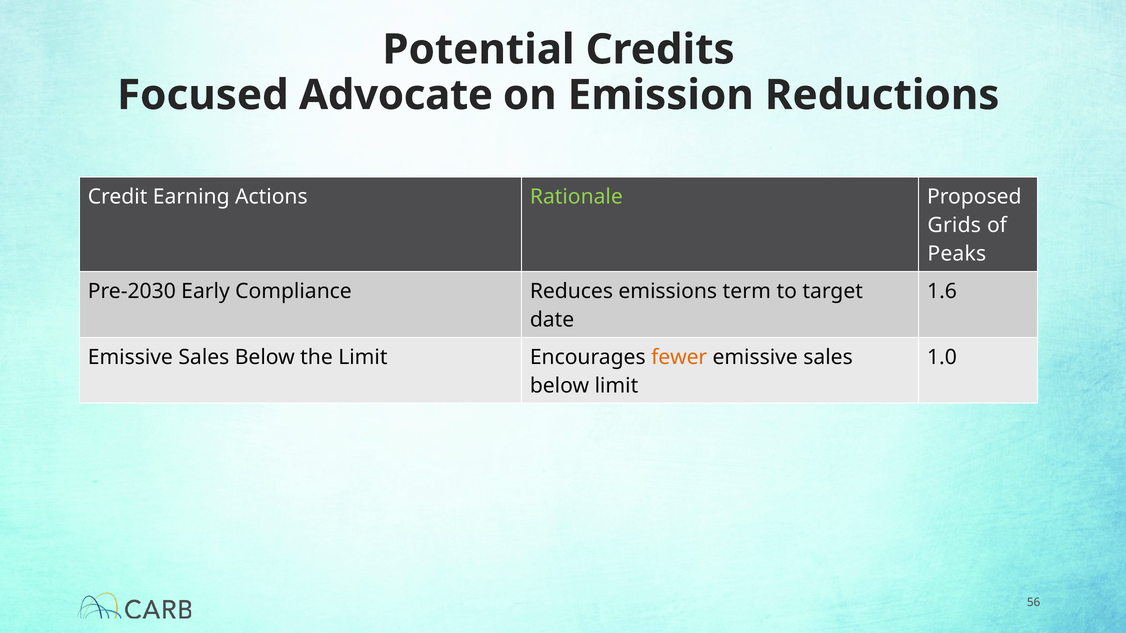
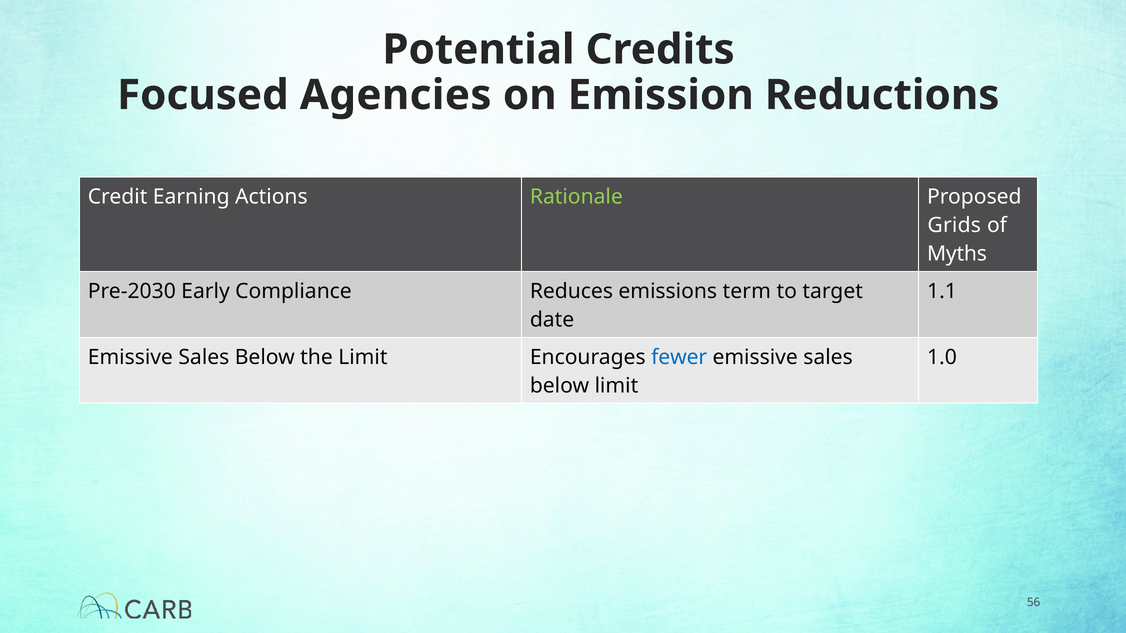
Advocate: Advocate -> Agencies
Peaks: Peaks -> Myths
1.6: 1.6 -> 1.1
fewer colour: orange -> blue
